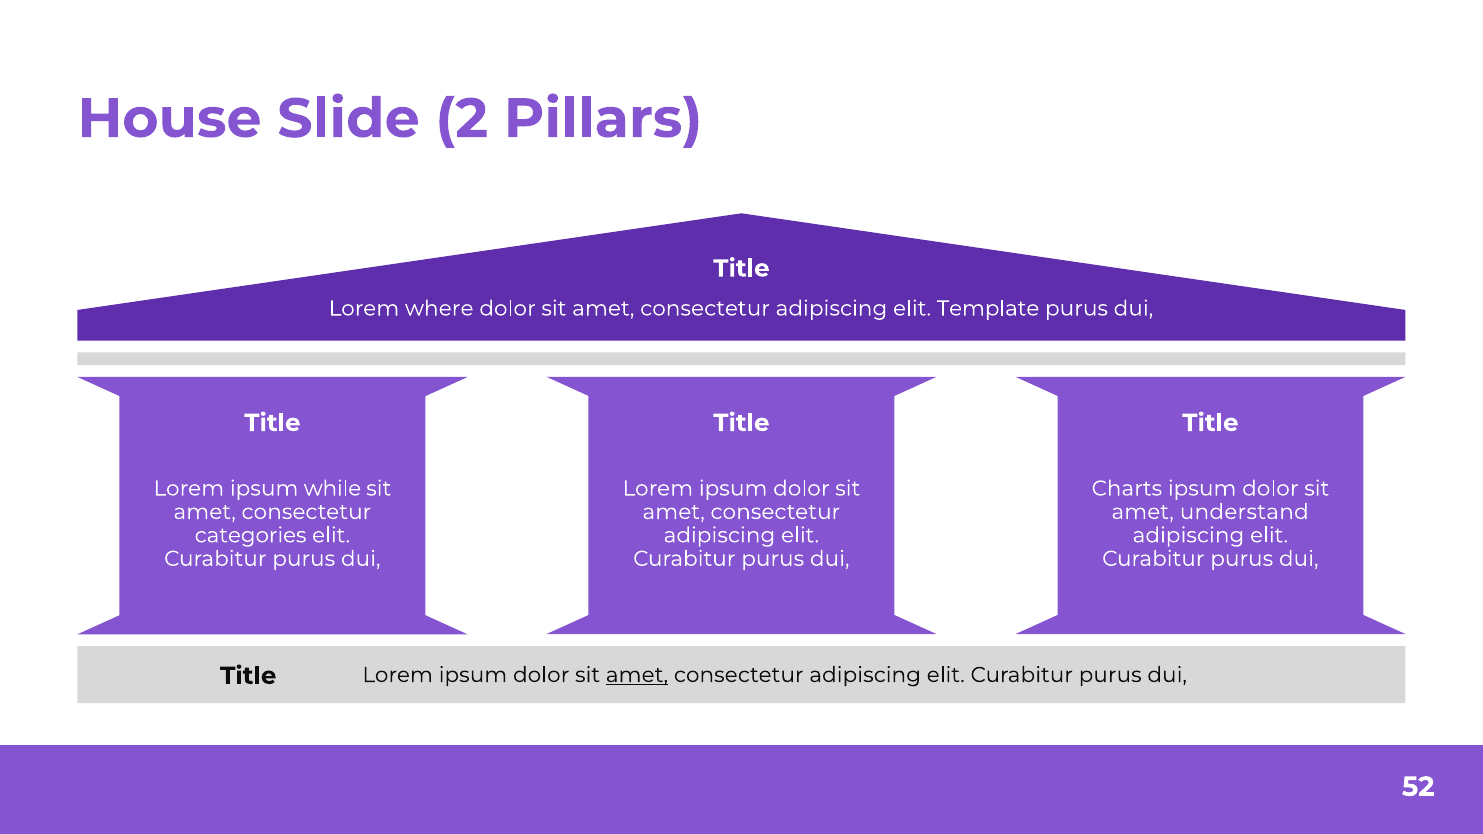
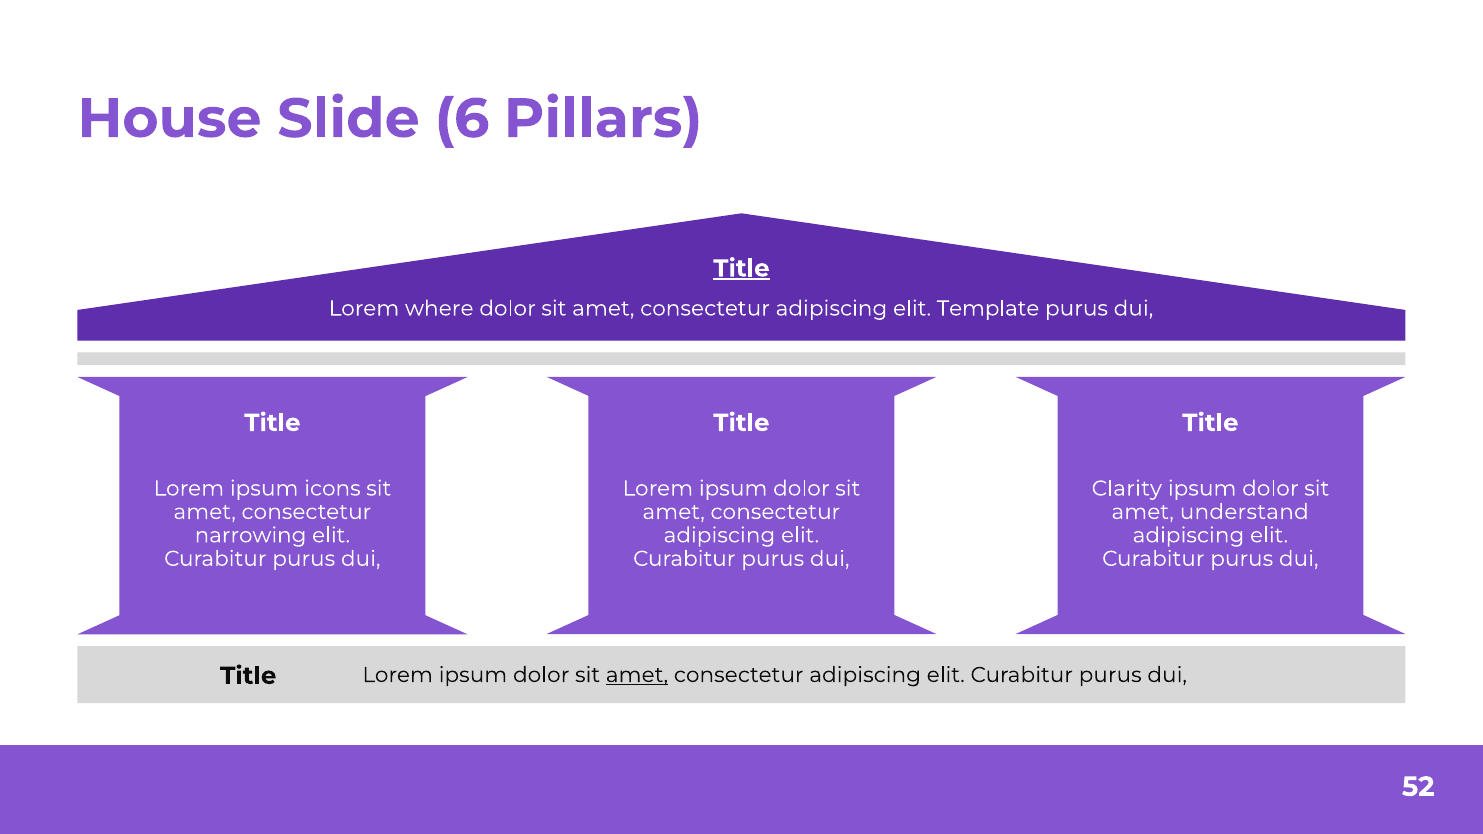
2: 2 -> 6
Title at (741, 268) underline: none -> present
while: while -> icons
Charts: Charts -> Clarity
categories: categories -> narrowing
